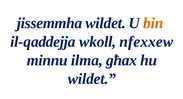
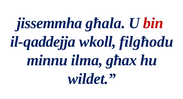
jissemmha wildet: wildet -> għala
bin colour: orange -> red
nfexxew: nfexxew -> filgħodu
